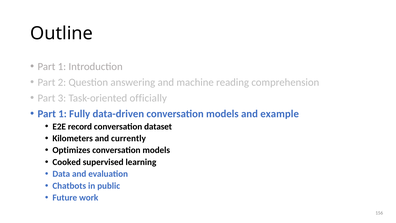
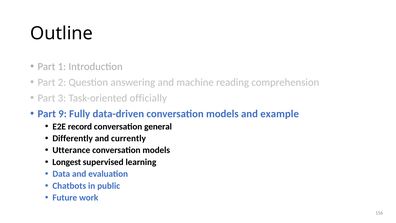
1 at (63, 114): 1 -> 9
dataset: dataset -> general
Kilometers: Kilometers -> Differently
Optimizes: Optimizes -> Utterance
Cooked: Cooked -> Longest
